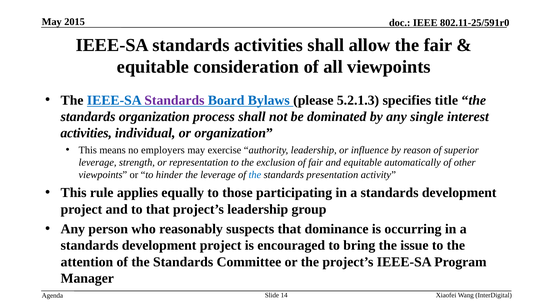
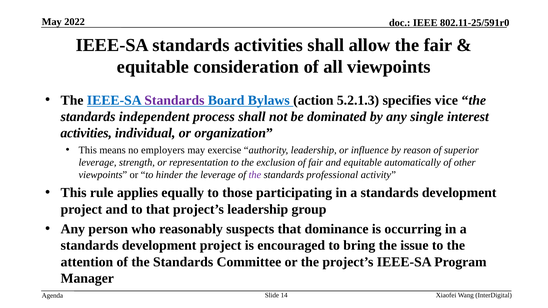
2015: 2015 -> 2022
please: please -> action
title: title -> vice
standards organization: organization -> independent
the at (255, 175) colour: blue -> purple
presentation: presentation -> professional
